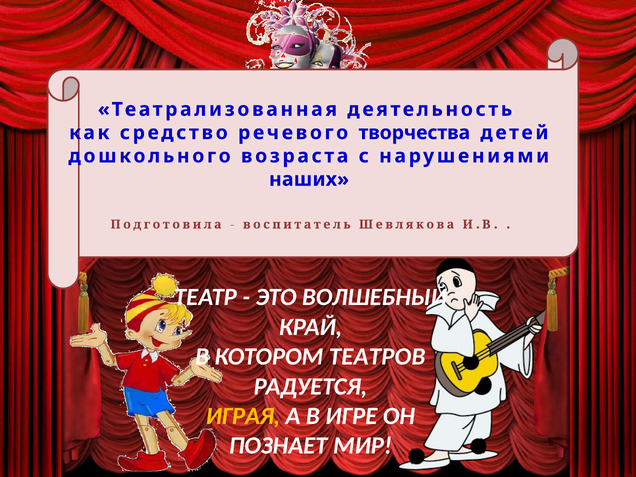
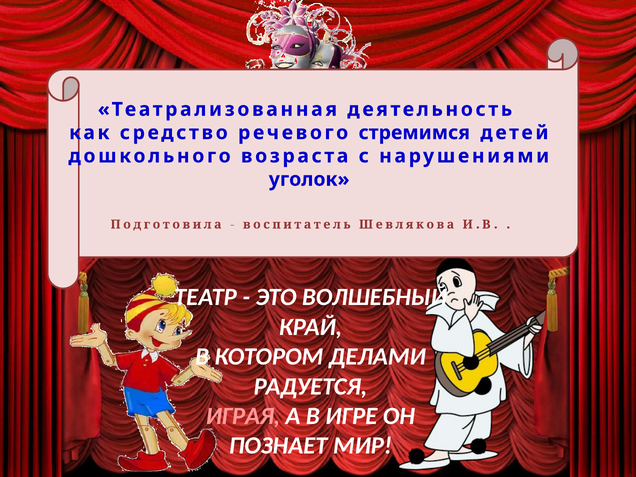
творчества: творчества -> стремимся
наших: наших -> уголок
ТЕАТРОВ: ТЕАТРОВ -> ДЕЛАМИ
ИГРАЯ colour: yellow -> pink
